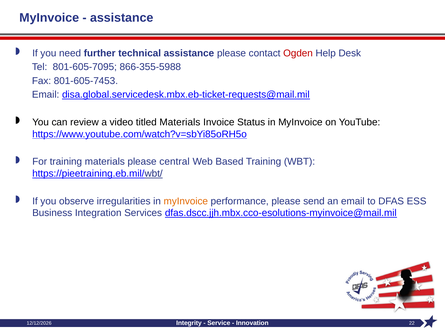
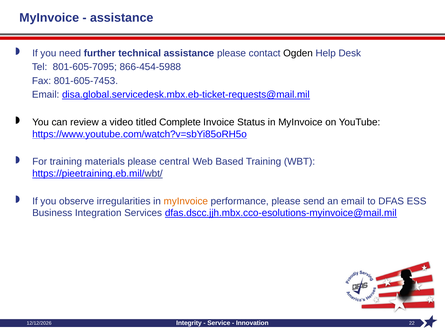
Ogden colour: red -> black
866-355-5988: 866-355-5988 -> 866-454-5988
titled Materials: Materials -> Complete
